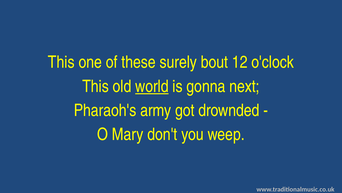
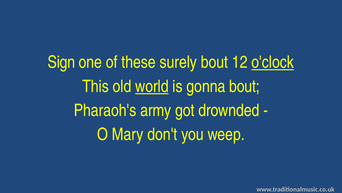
This at (61, 62): This -> Sign
o'clock underline: none -> present
gonna next: next -> bout
